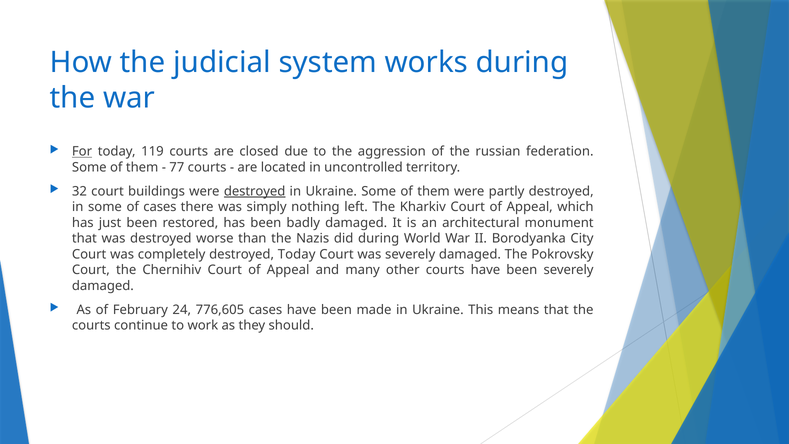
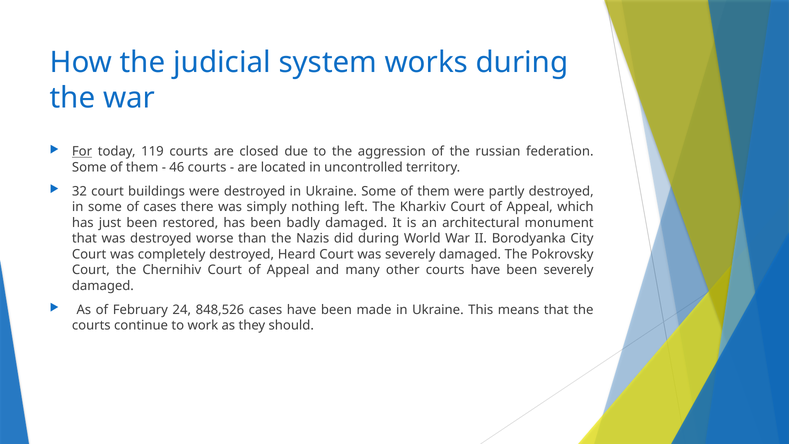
77: 77 -> 46
destroyed at (255, 191) underline: present -> none
destroyed Today: Today -> Heard
776,605: 776,605 -> 848,526
